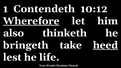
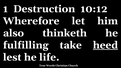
Contendeth: Contendeth -> Destruction
Wherefore underline: present -> none
bringeth: bringeth -> fulfilling
